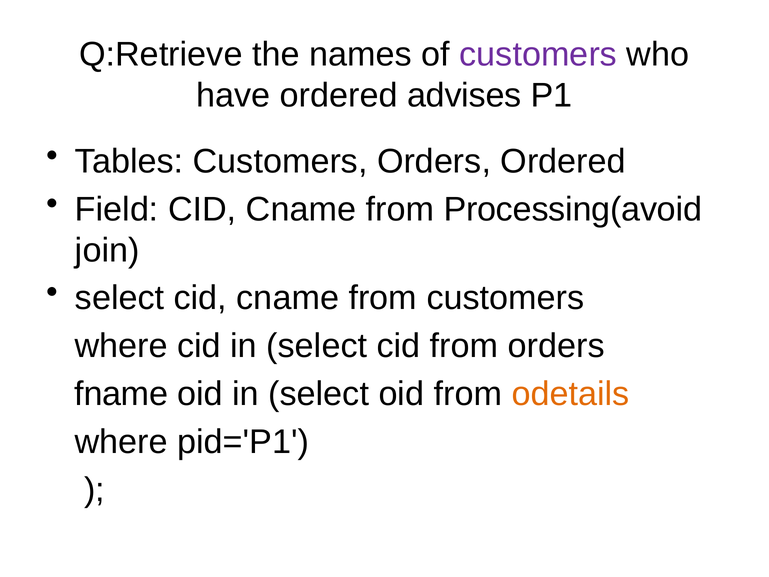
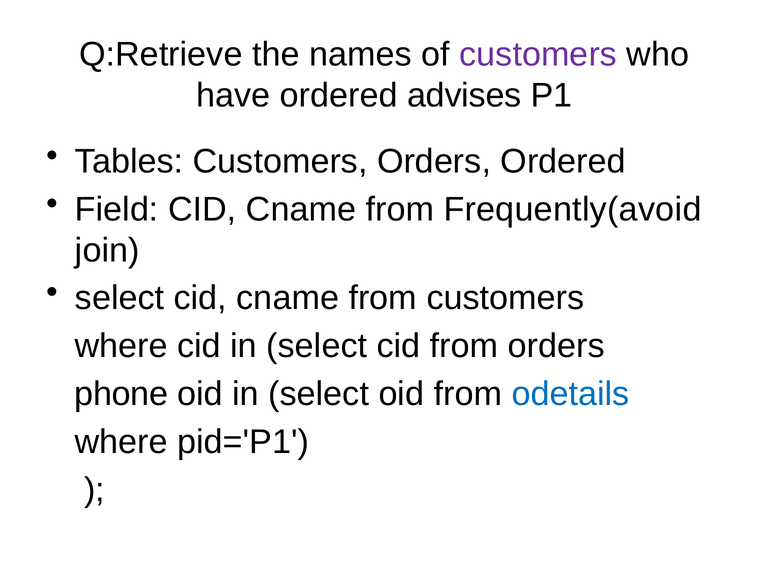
Processing(avoid: Processing(avoid -> Frequently(avoid
fname: fname -> phone
odetails colour: orange -> blue
